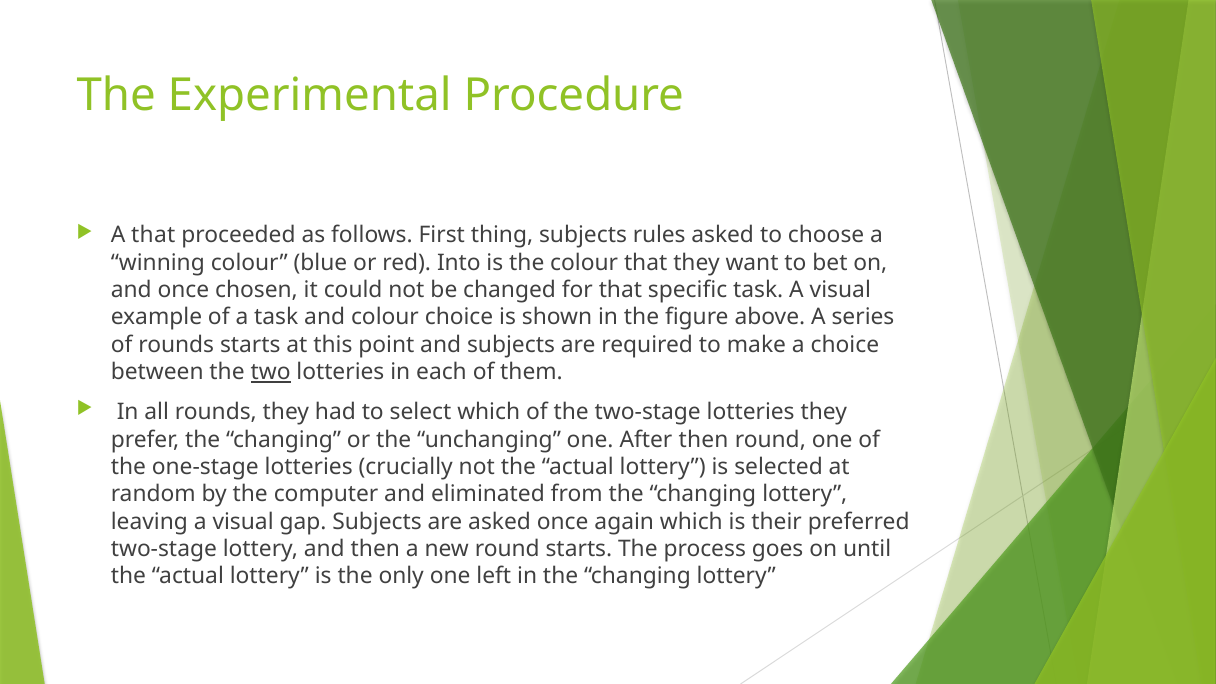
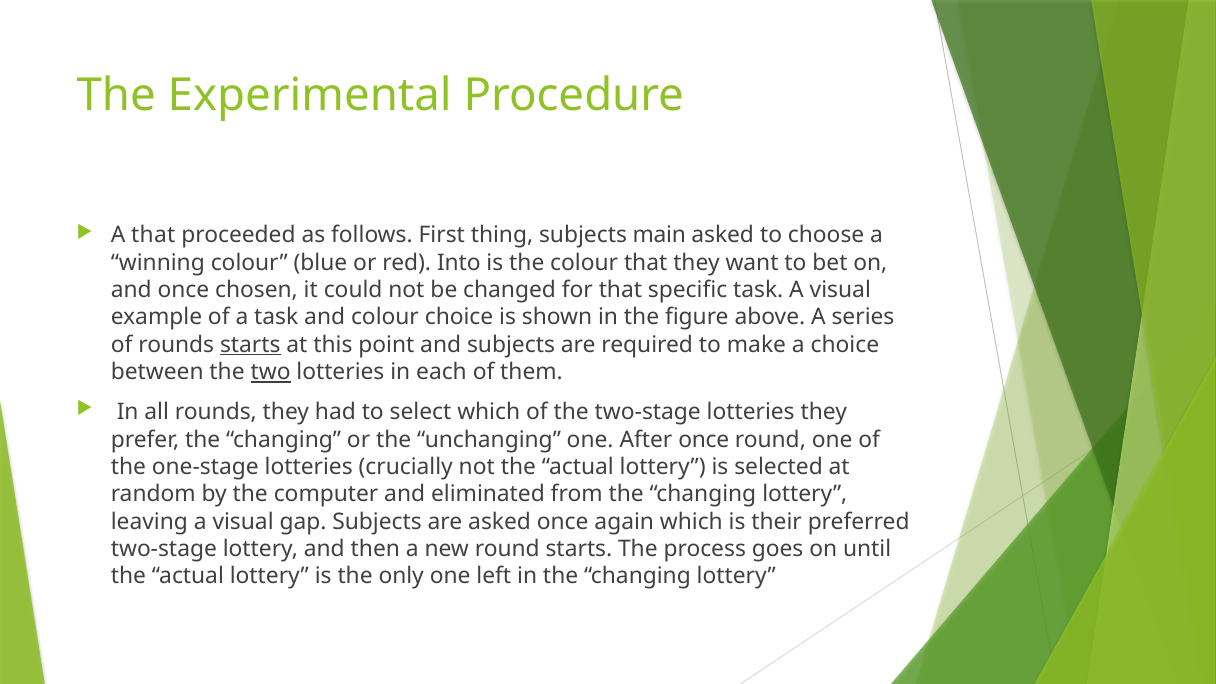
rules: rules -> main
starts at (250, 345) underline: none -> present
After then: then -> once
